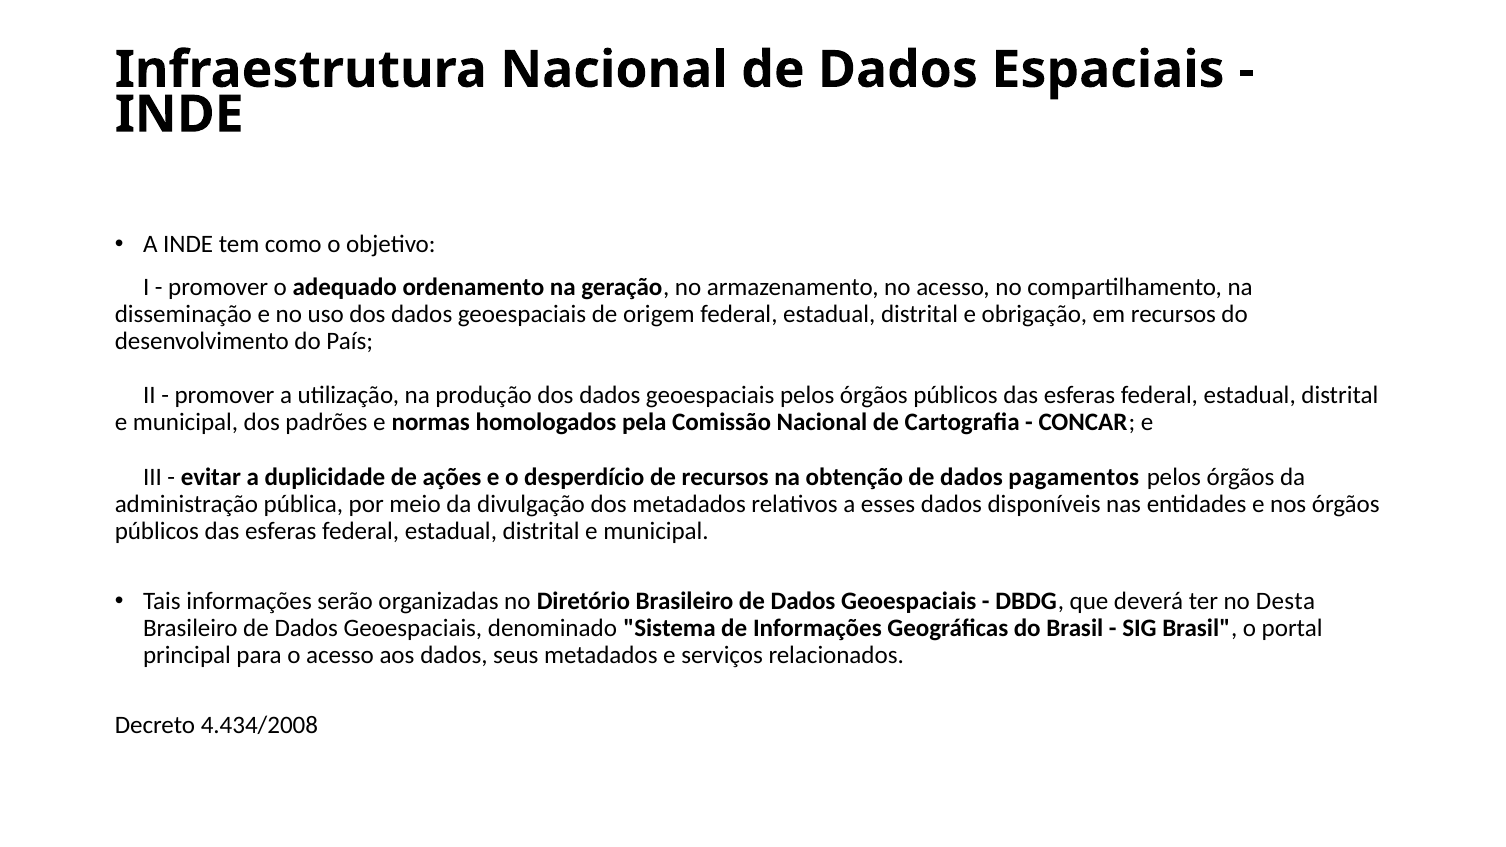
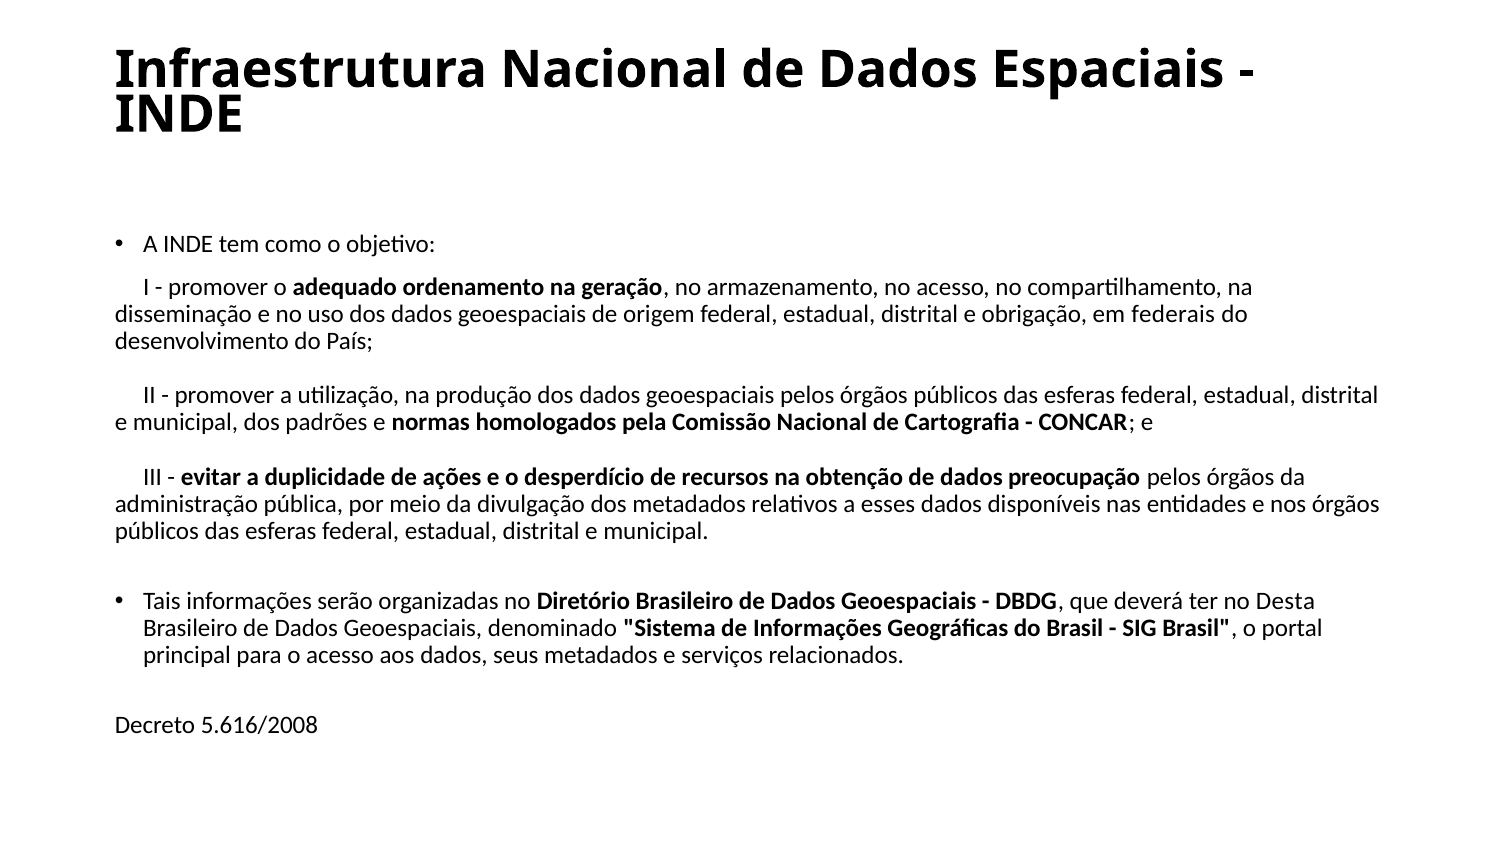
em recursos: recursos -> federais
pagamentos: pagamentos -> preocupação
4.434/2008: 4.434/2008 -> 5.616/2008
